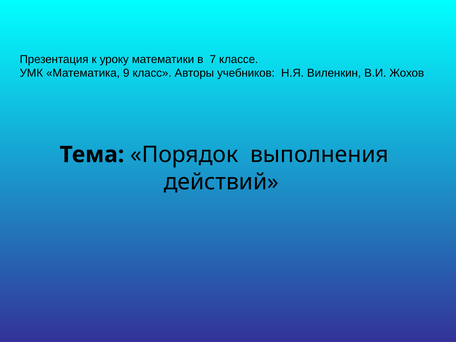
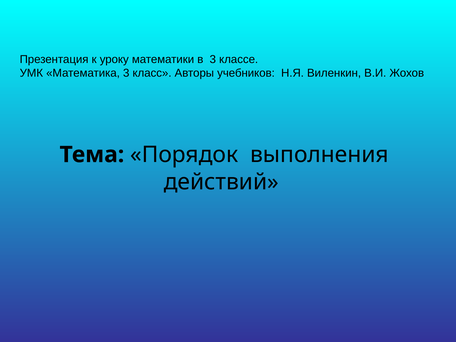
в 7: 7 -> 3
Математика 9: 9 -> 3
